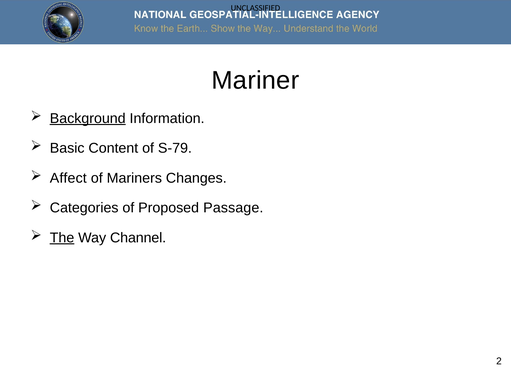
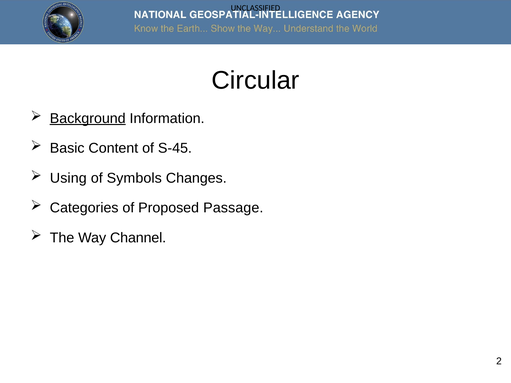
Mariner: Mariner -> Circular
S-79: S-79 -> S-45
Affect: Affect -> Using
Mariners: Mariners -> Symbols
The underline: present -> none
